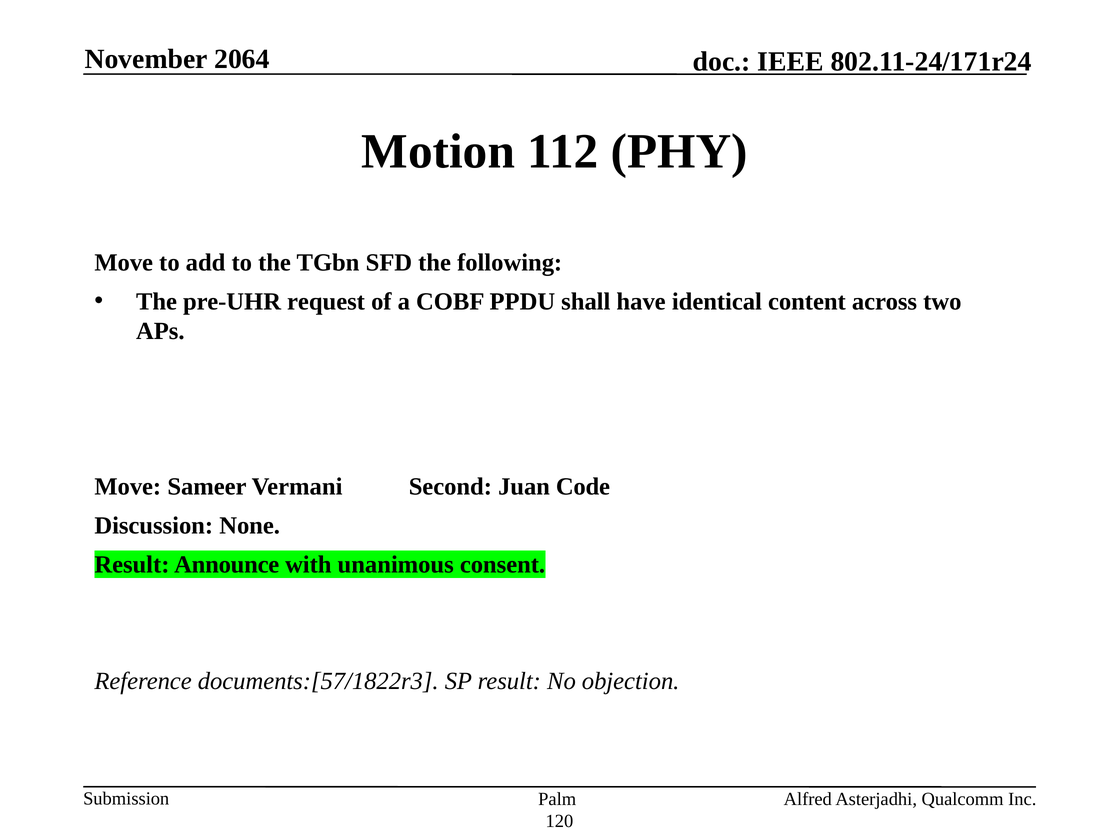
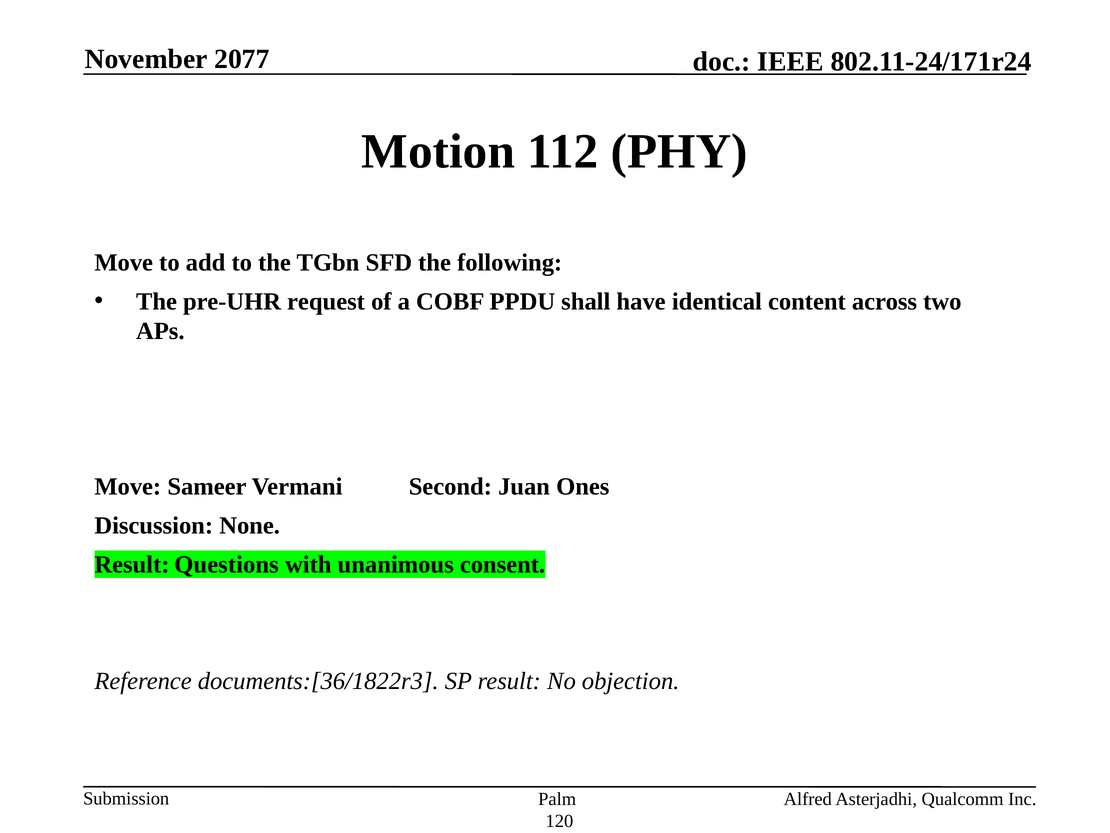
2064: 2064 -> 2077
Code: Code -> Ones
Announce: Announce -> Questions
documents:[57/1822r3: documents:[57/1822r3 -> documents:[36/1822r3
